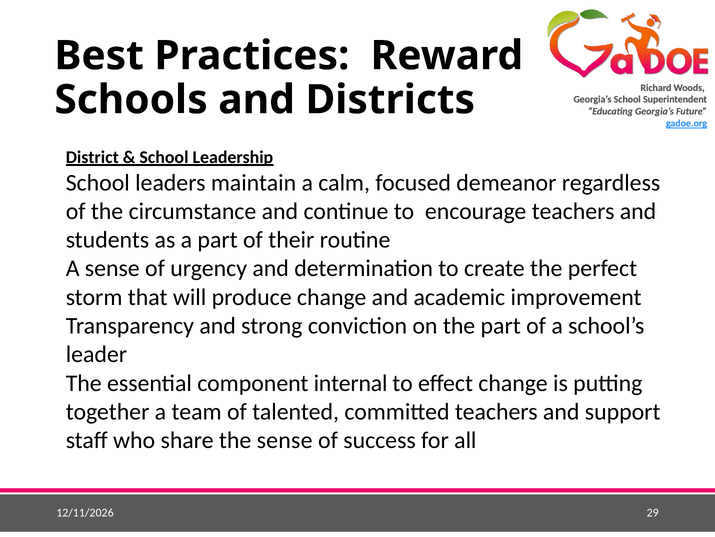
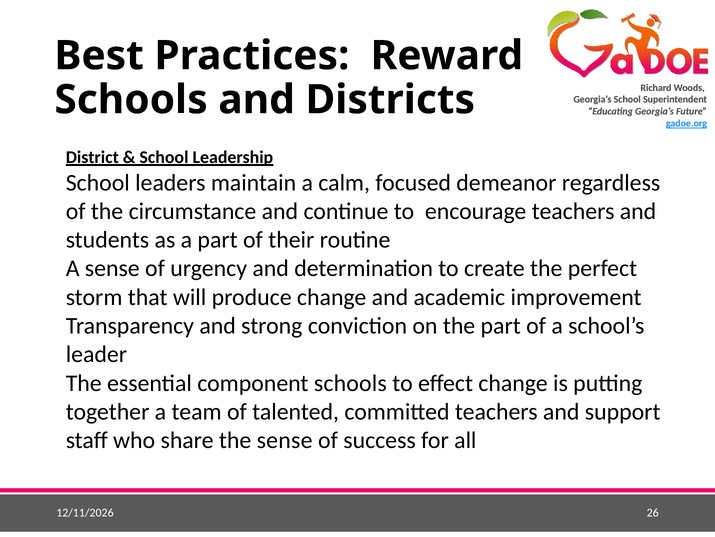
component internal: internal -> schools
29: 29 -> 26
